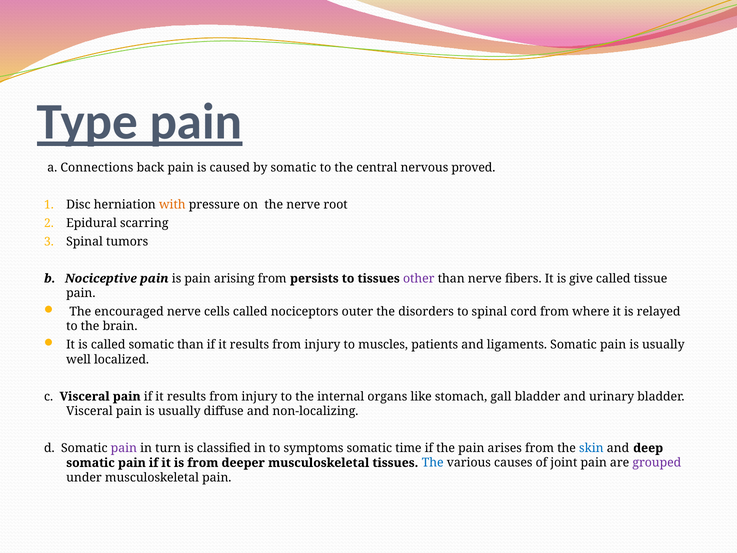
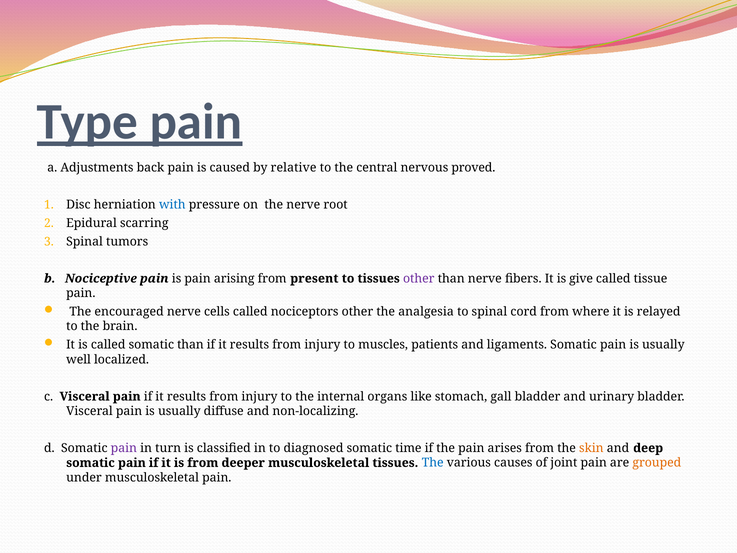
Connections: Connections -> Adjustments
by somatic: somatic -> relative
with colour: orange -> blue
persists: persists -> present
nociceptors outer: outer -> other
disorders: disorders -> analgesia
symptoms: symptoms -> diagnosed
skin colour: blue -> orange
grouped colour: purple -> orange
